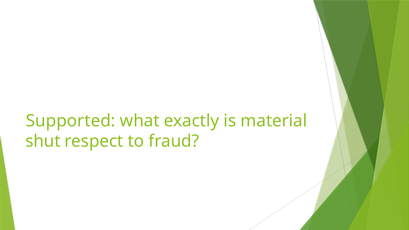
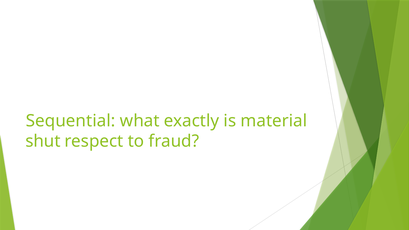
Supported: Supported -> Sequential
